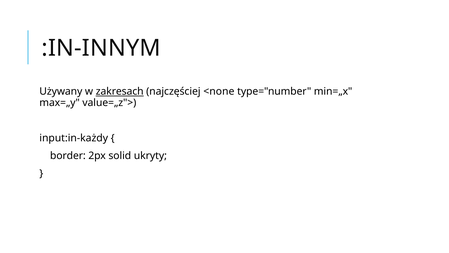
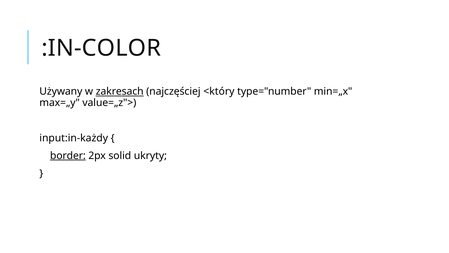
:IN-INNYM: :IN-INNYM -> :IN-COLOR
<none: <none -> <który
border underline: none -> present
